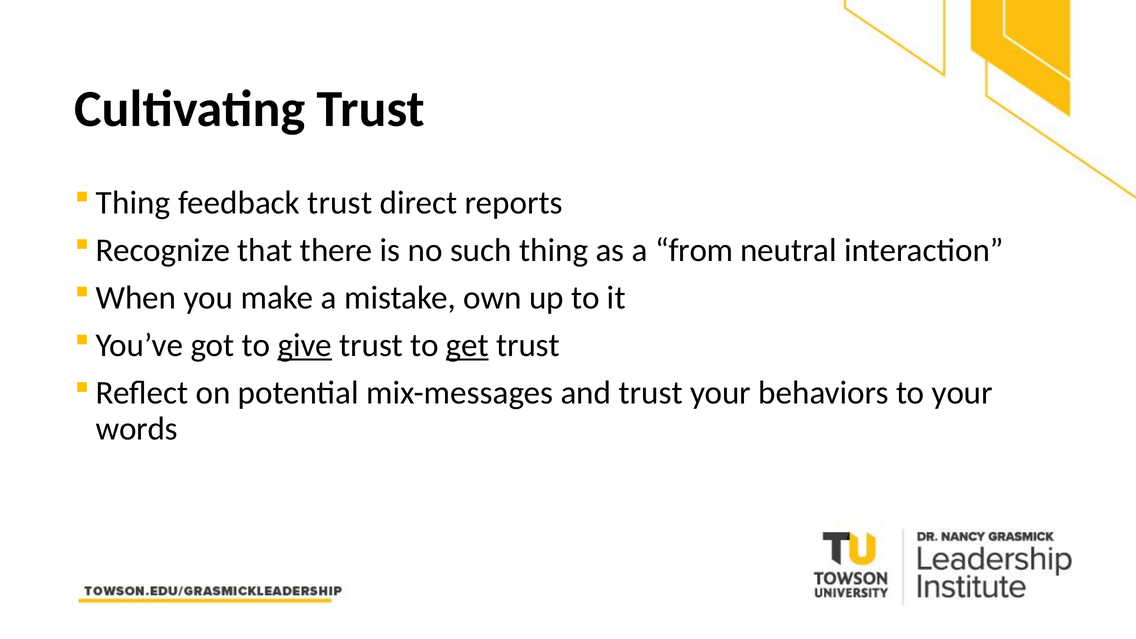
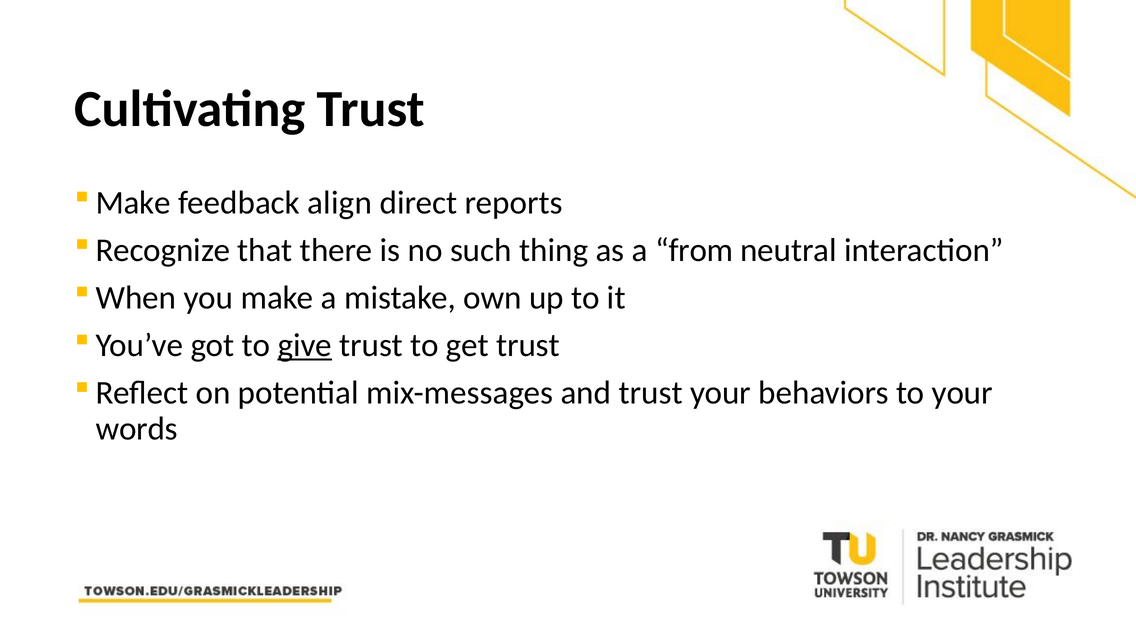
Thing at (133, 203): Thing -> Make
feedback trust: trust -> align
get underline: present -> none
